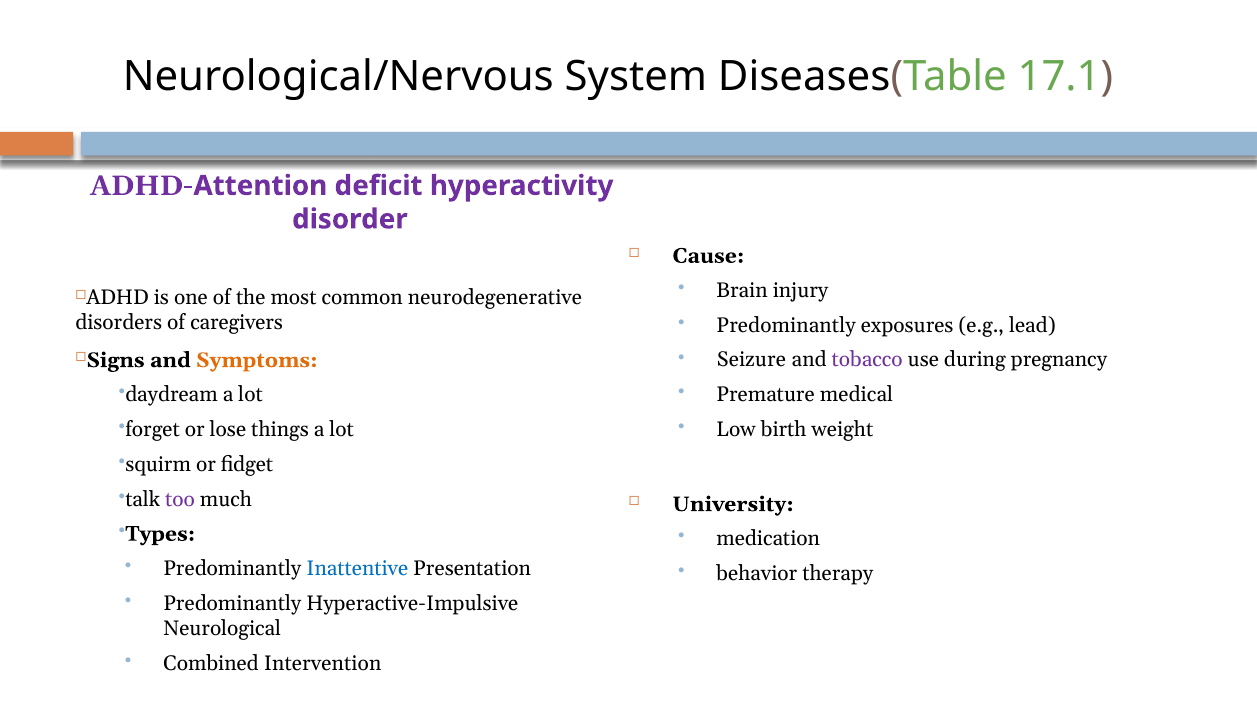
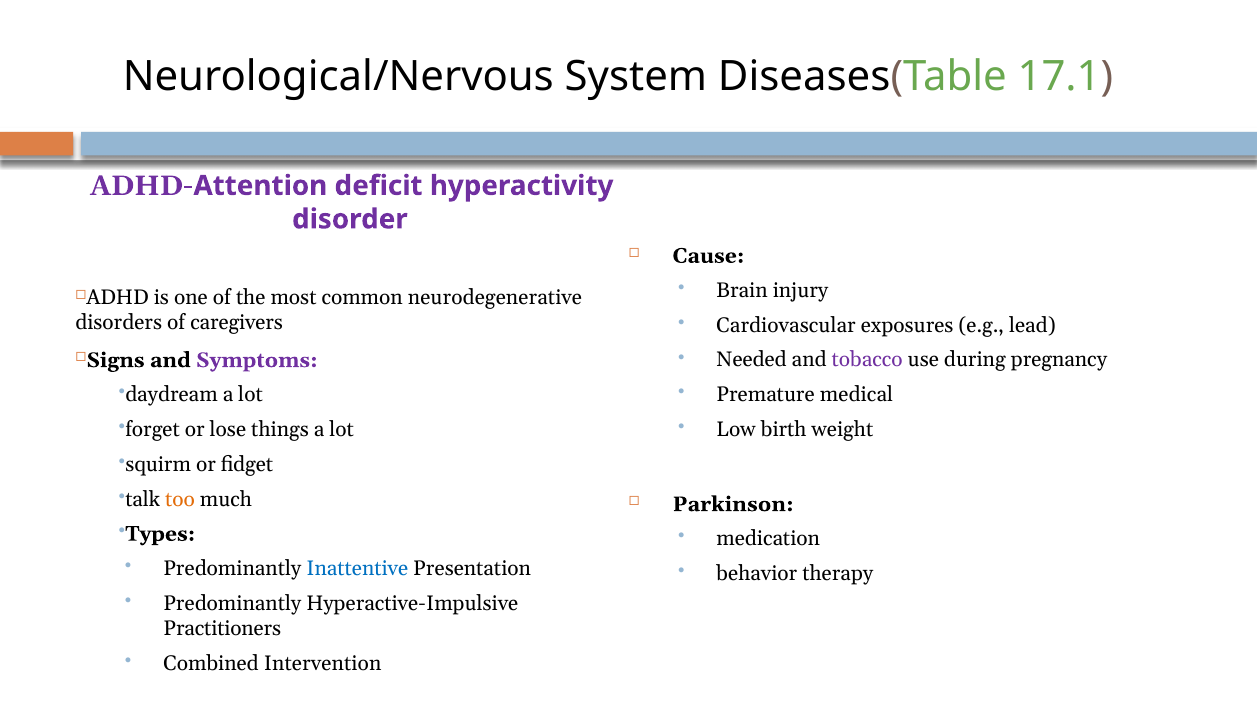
Predominantly at (786, 325): Predominantly -> Cardiovascular
Seizure: Seizure -> Needed
Symptoms colour: orange -> purple
too colour: purple -> orange
University: University -> Parkinson
Neurological: Neurological -> Practitioners
